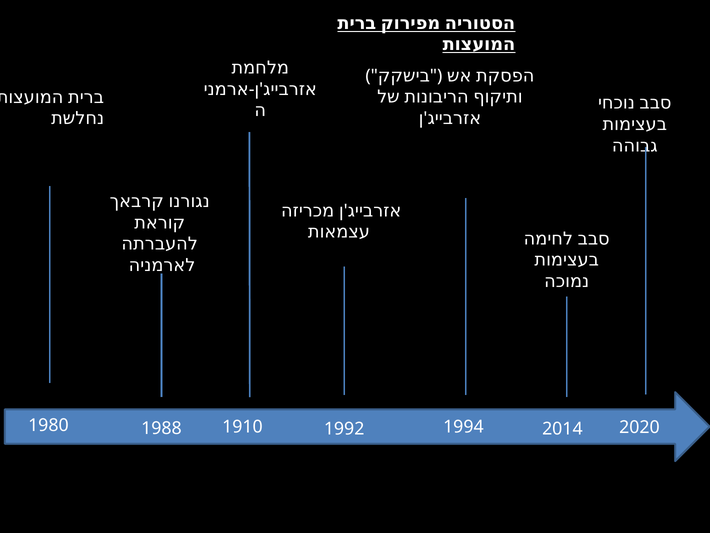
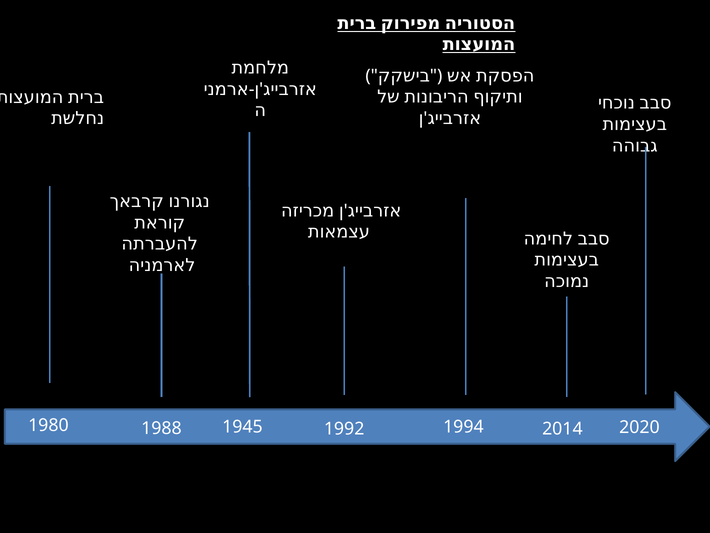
1910: 1910 -> 1945
